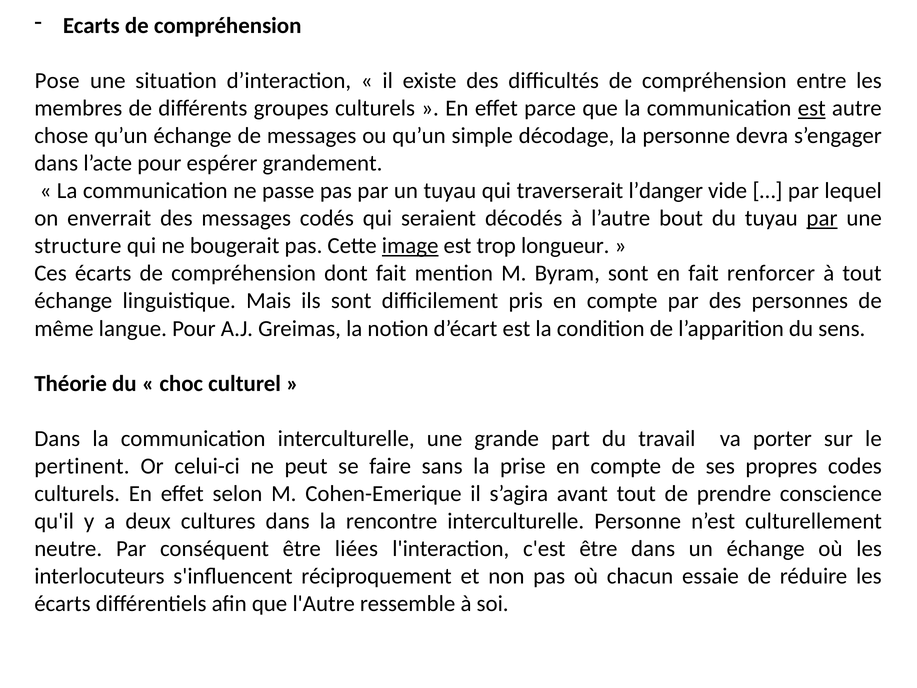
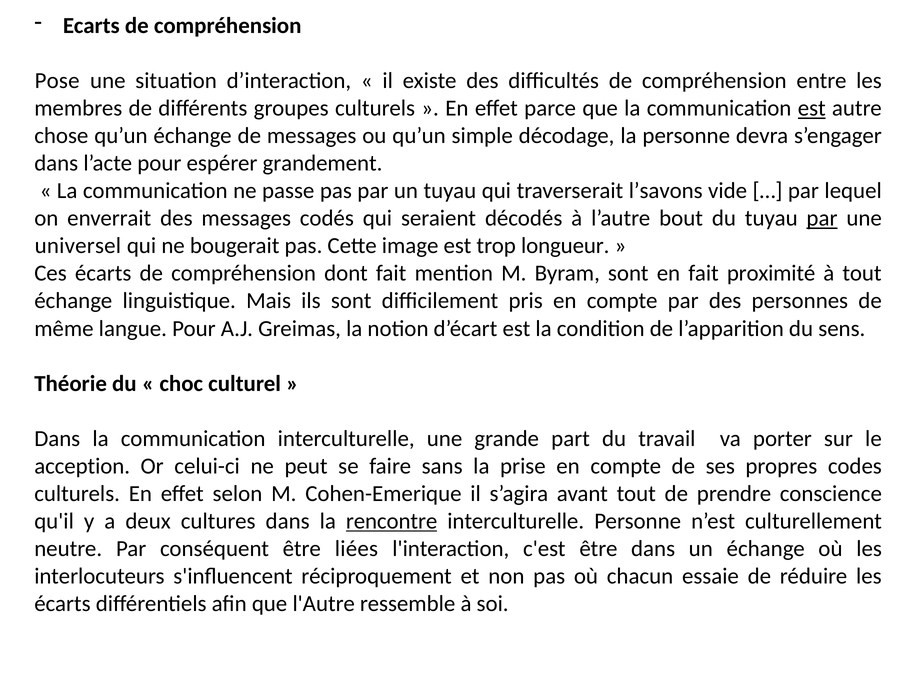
l’danger: l’danger -> l’savons
structure: structure -> universel
image underline: present -> none
renforcer: renforcer -> proximité
pertinent: pertinent -> acception
rencontre underline: none -> present
